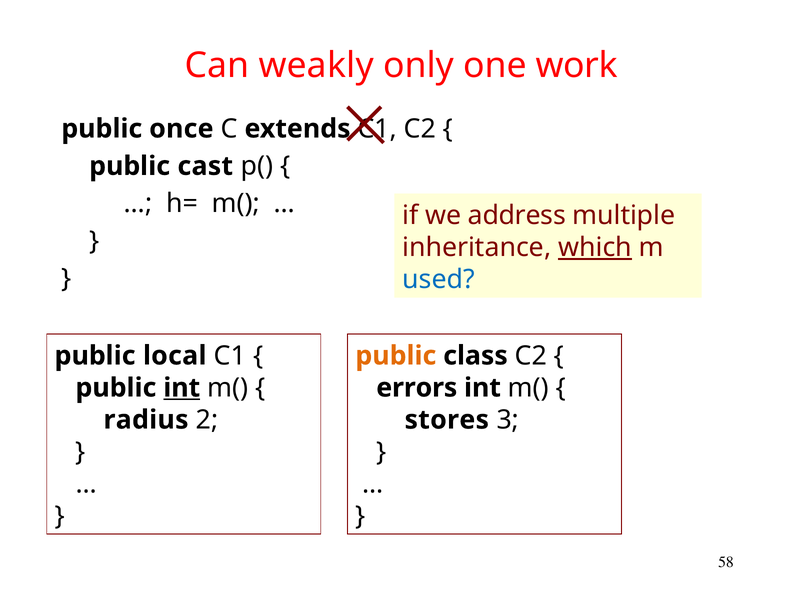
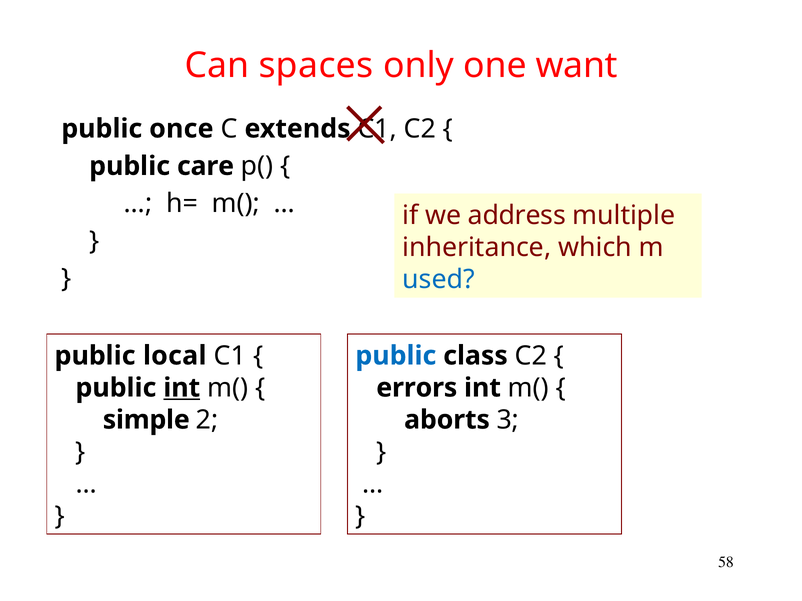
weakly: weakly -> spaces
work: work -> want
cast: cast -> care
which underline: present -> none
public at (396, 356) colour: orange -> blue
radius: radius -> simple
stores: stores -> aborts
